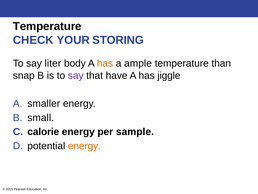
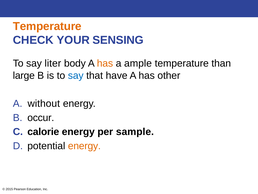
Temperature at (47, 26) colour: black -> orange
STORING: STORING -> SENSING
snap: snap -> large
say at (76, 75) colour: purple -> blue
jiggle: jiggle -> other
smaller: smaller -> without
small: small -> occur
